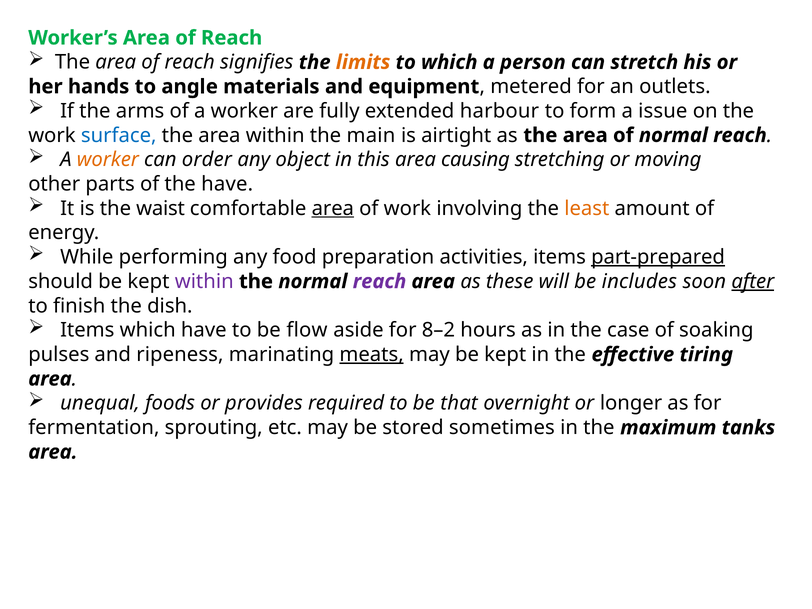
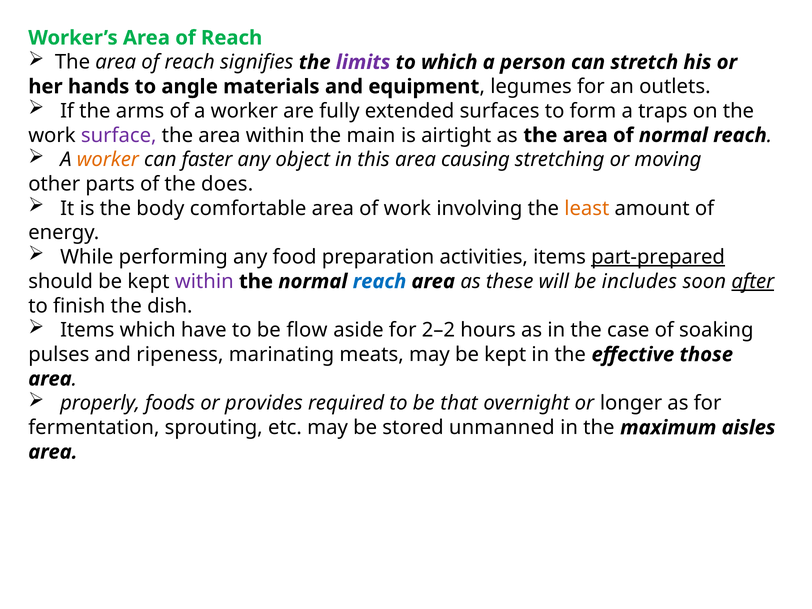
limits colour: orange -> purple
metered: metered -> legumes
harbour: harbour -> surfaces
issue: issue -> traps
surface colour: blue -> purple
order: order -> faster
the have: have -> does
waist: waist -> body
area at (333, 208) underline: present -> none
reach at (380, 281) colour: purple -> blue
8–2: 8–2 -> 2–2
meats underline: present -> none
tiring: tiring -> those
unequal: unequal -> properly
sometimes: sometimes -> unmanned
tanks: tanks -> aisles
